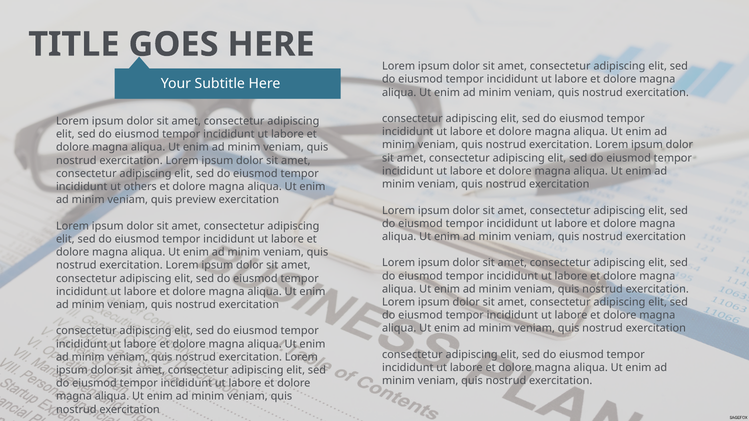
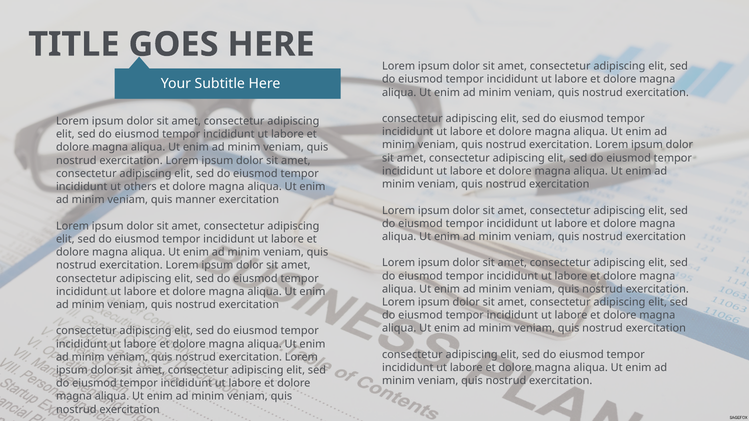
preview: preview -> manner
